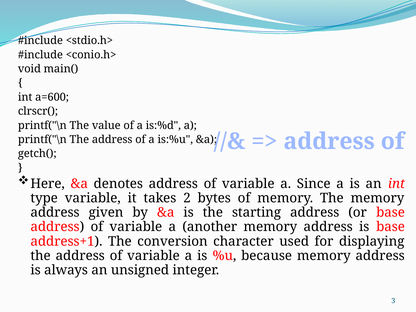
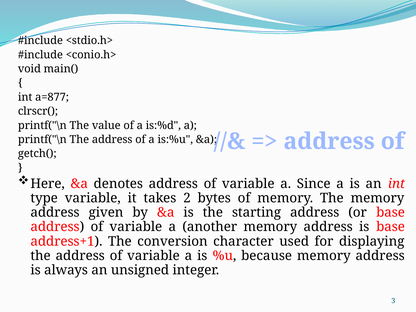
a=600: a=600 -> a=877
